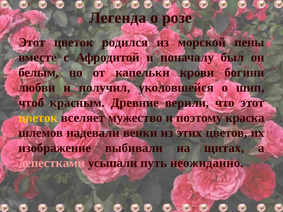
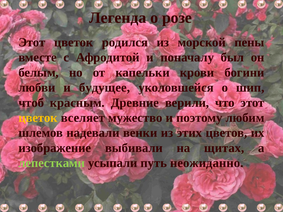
получил: получил -> будущее
краска: краска -> любим
лепестками colour: pink -> light green
